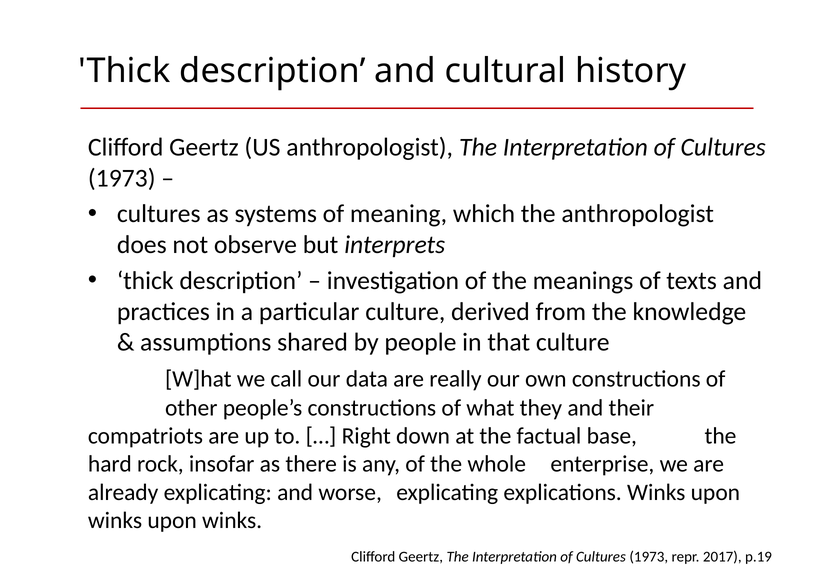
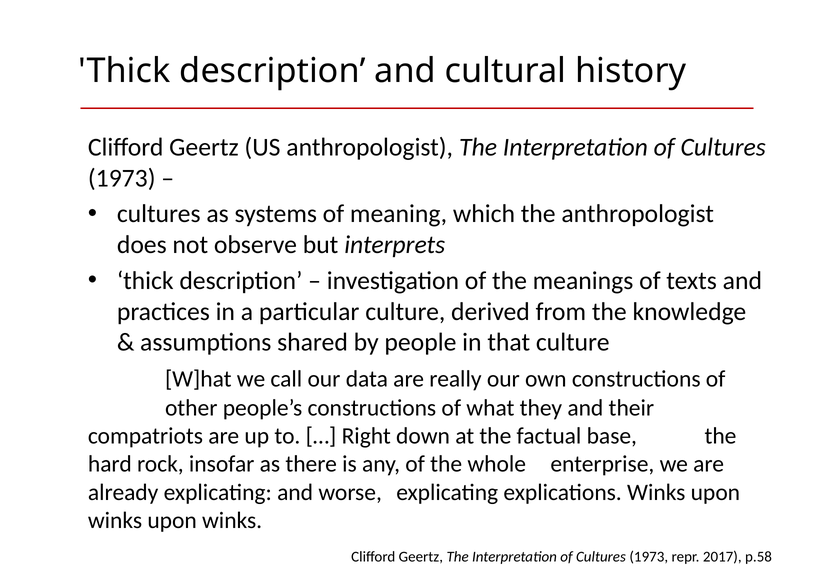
p.19: p.19 -> p.58
